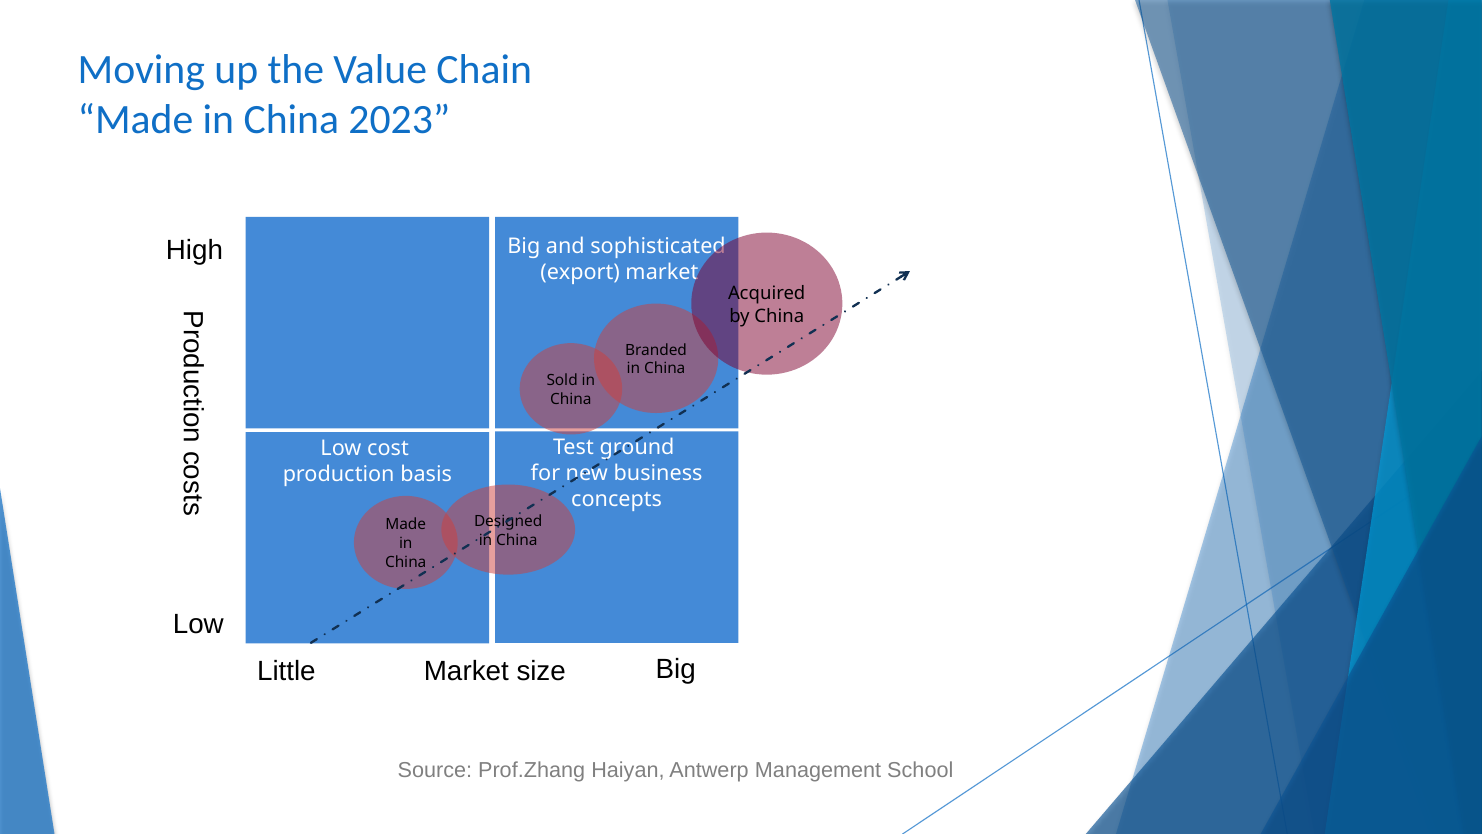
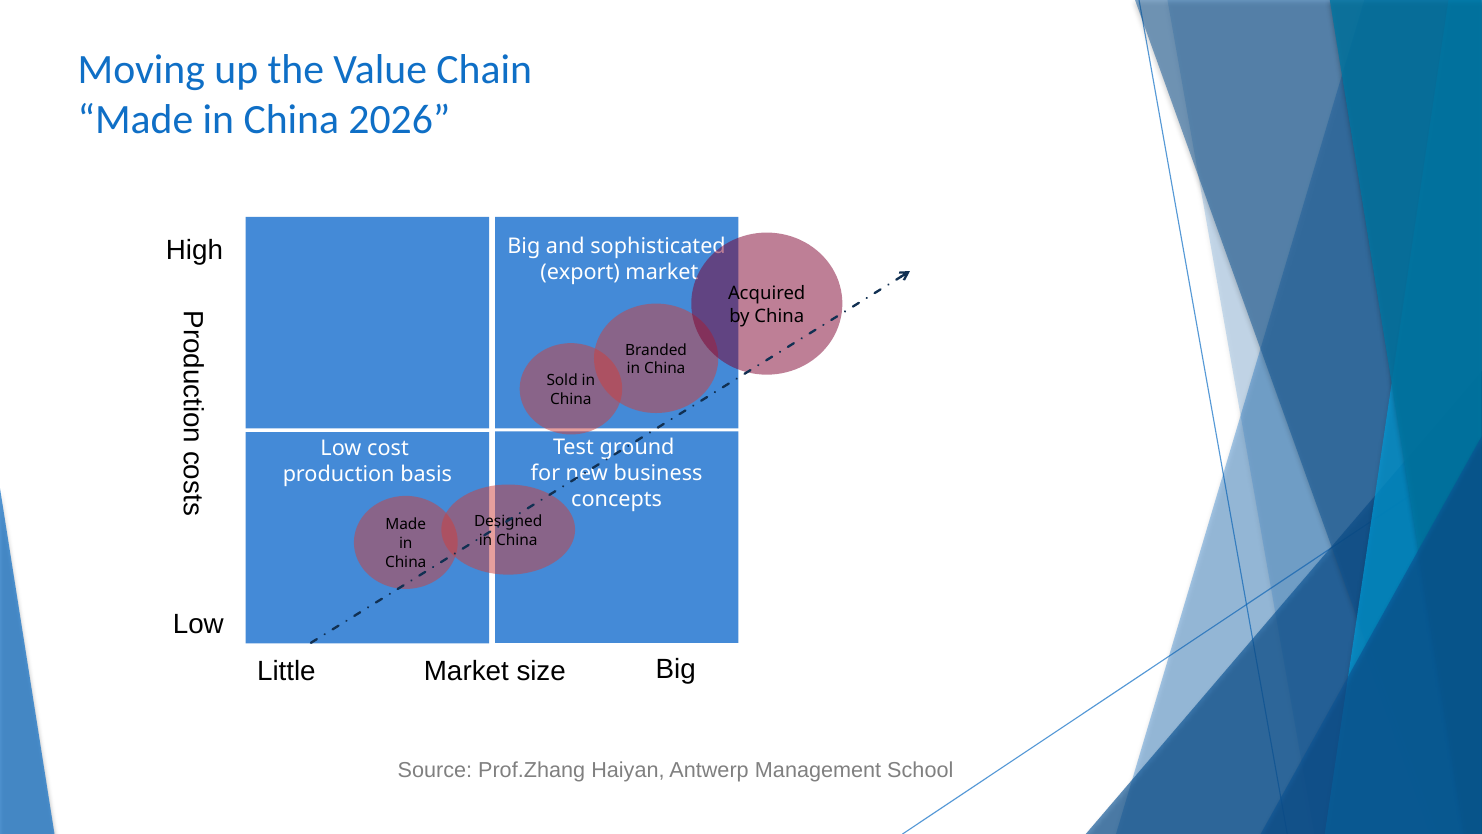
2023: 2023 -> 2026
